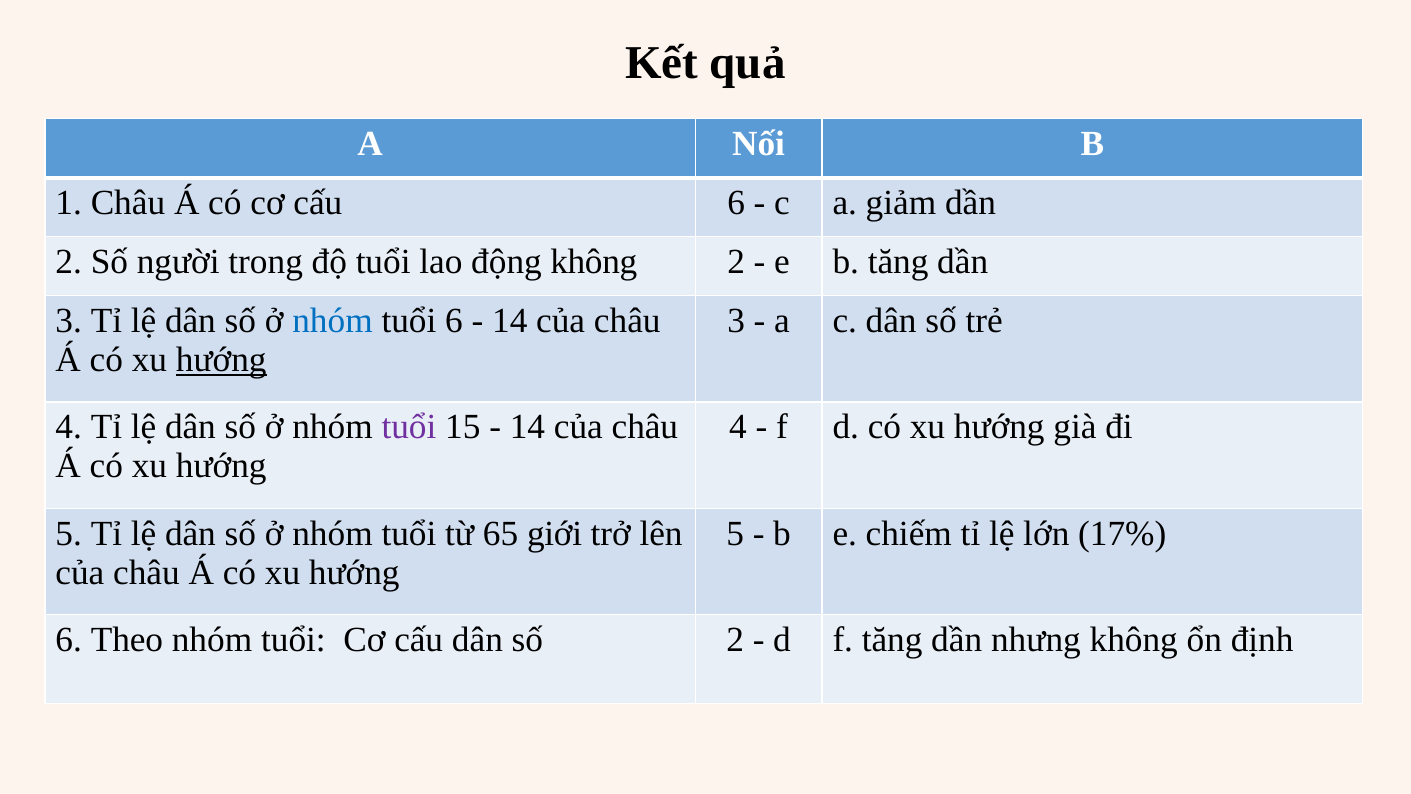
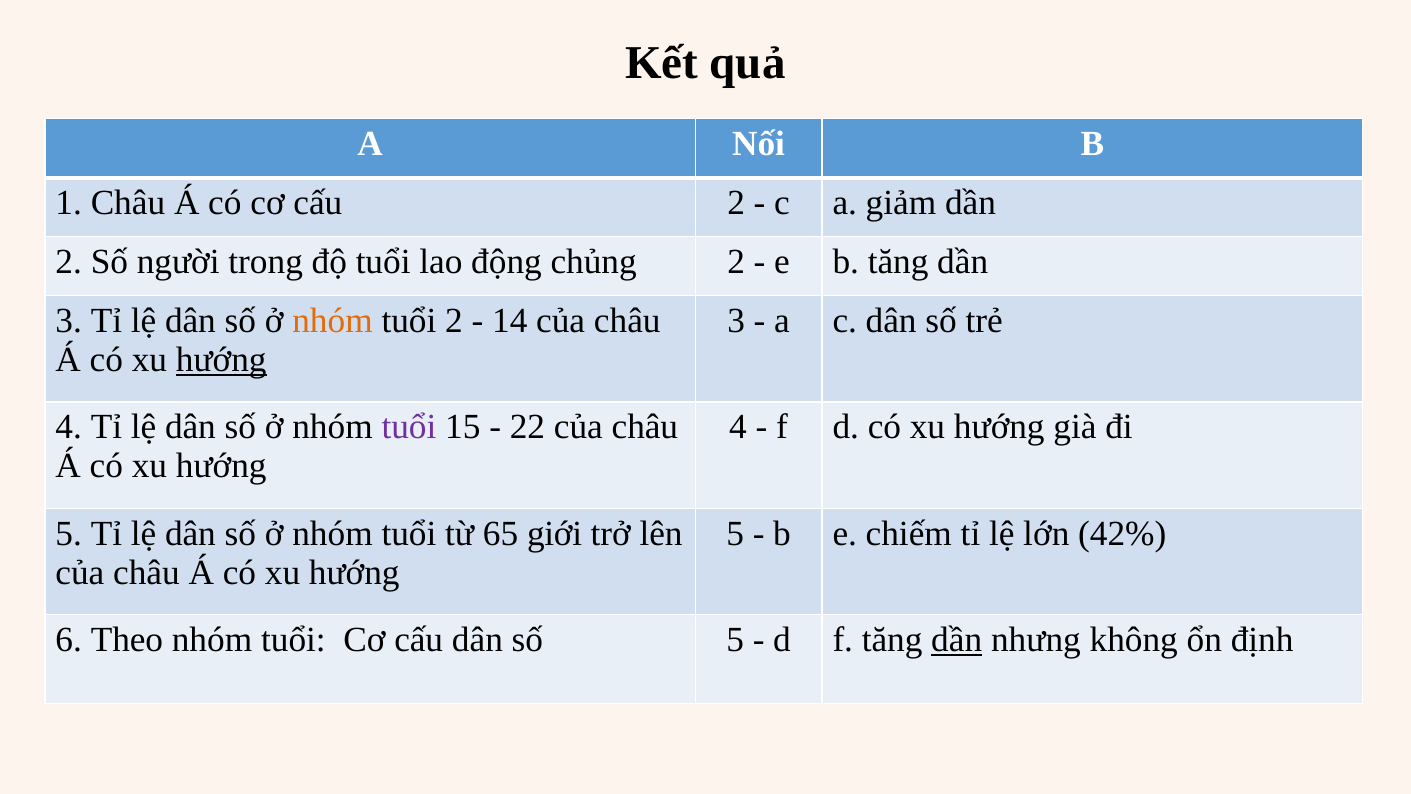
cấu 6: 6 -> 2
động không: không -> chủng
nhóm at (333, 321) colour: blue -> orange
tuổi 6: 6 -> 2
14 at (527, 427): 14 -> 22
17%: 17% -> 42%
số 2: 2 -> 5
dần at (957, 639) underline: none -> present
